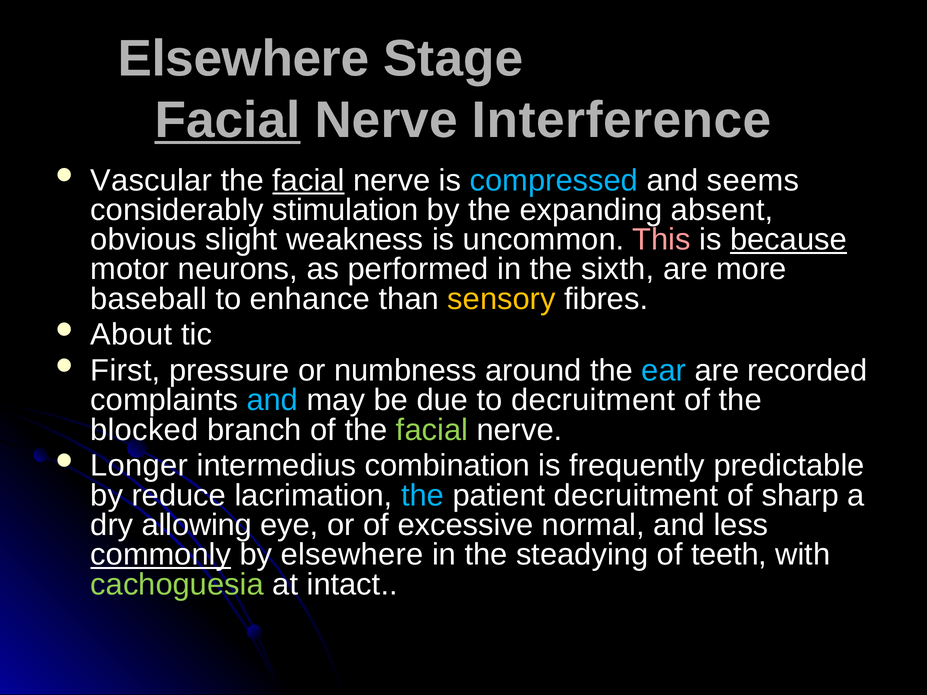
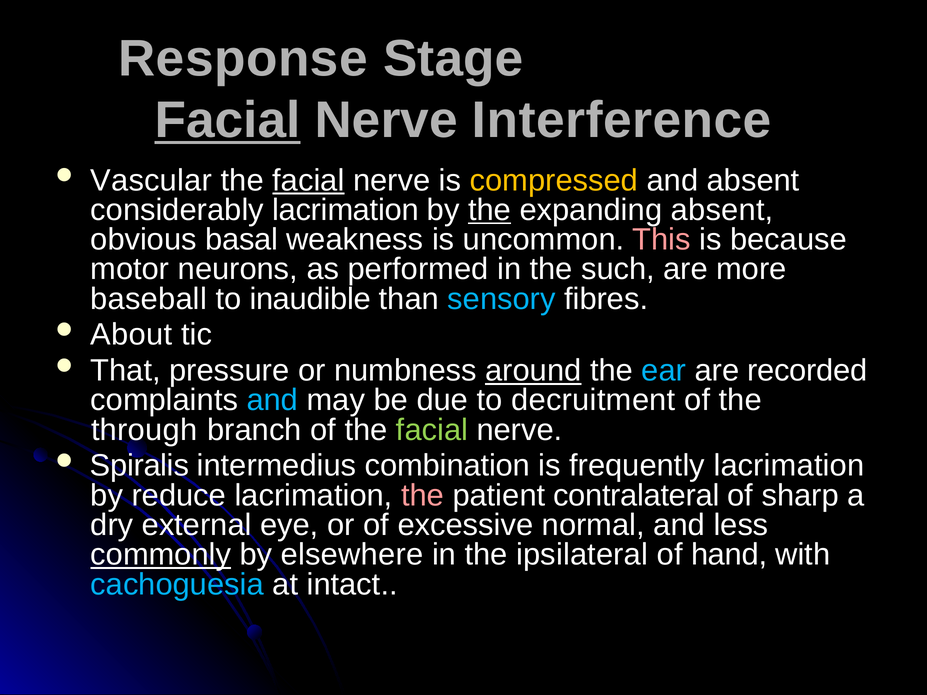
Elsewhere at (243, 59): Elsewhere -> Response
compressed colour: light blue -> yellow
and seems: seems -> absent
considerably stimulation: stimulation -> lacrimation
the at (490, 210) underline: none -> present
slight: slight -> basal
because underline: present -> none
sixth: sixth -> such
enhance: enhance -> inaudible
sensory colour: yellow -> light blue
First: First -> That
around underline: none -> present
blocked: blocked -> through
Longer: Longer -> Spiralis
frequently predictable: predictable -> lacrimation
the at (423, 496) colour: light blue -> pink
patient decruitment: decruitment -> contralateral
allowing: allowing -> external
steadying: steadying -> ipsilateral
teeth: teeth -> hand
cachoguesia colour: light green -> light blue
